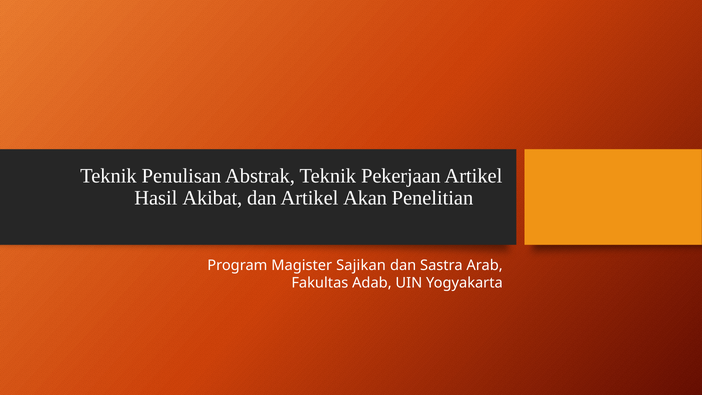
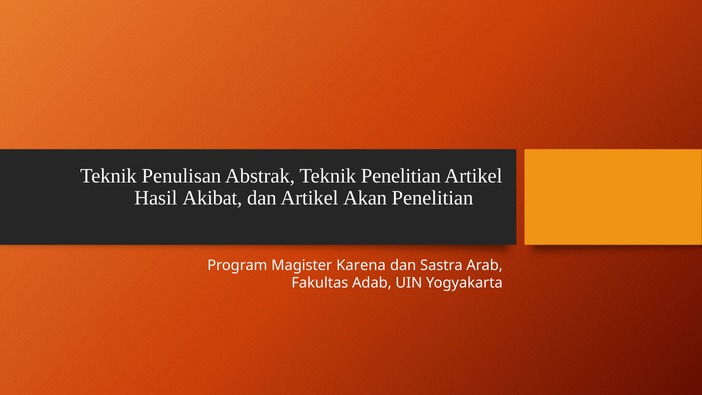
Teknik Pekerjaan: Pekerjaan -> Penelitian
Sajikan: Sajikan -> Karena
